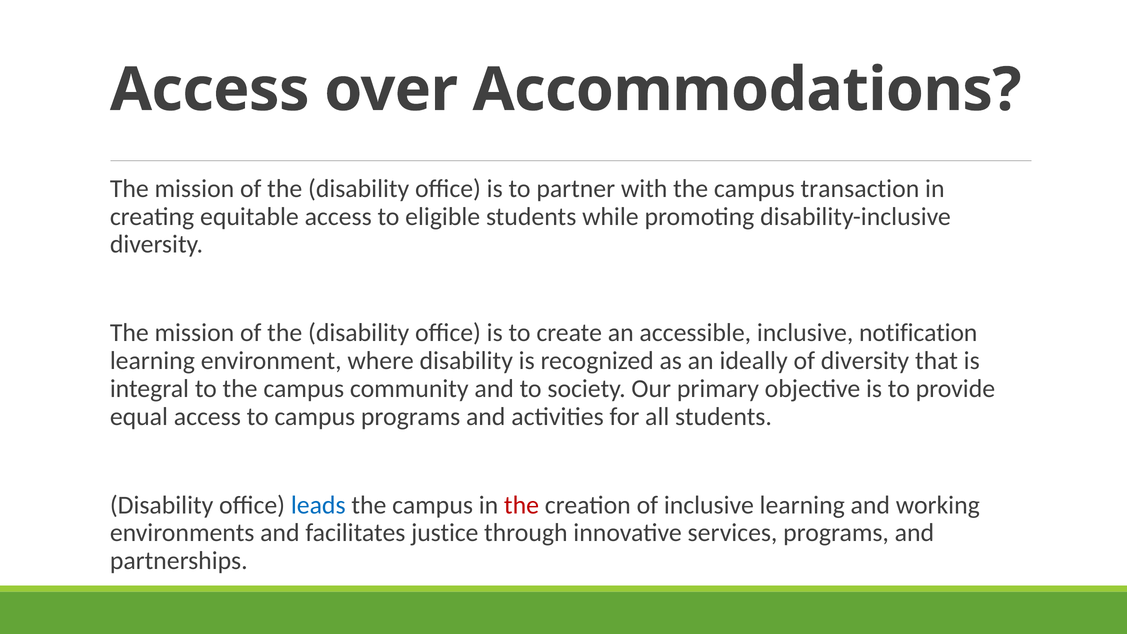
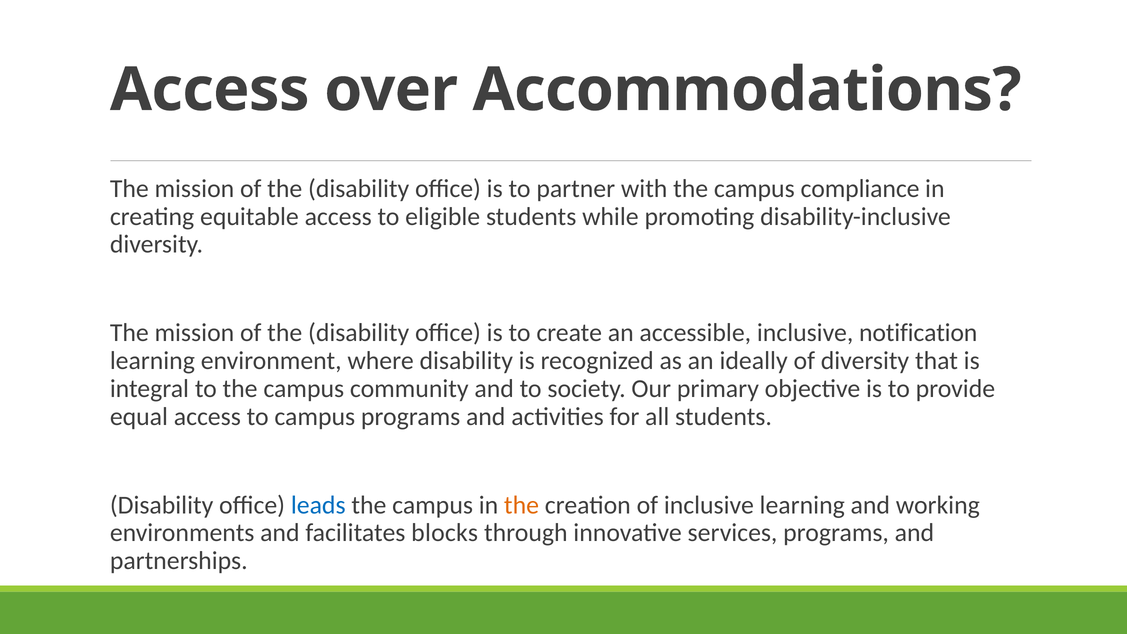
transaction: transaction -> compliance
the at (522, 505) colour: red -> orange
justice: justice -> blocks
